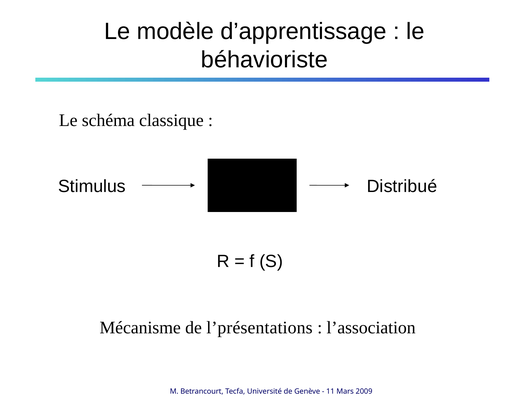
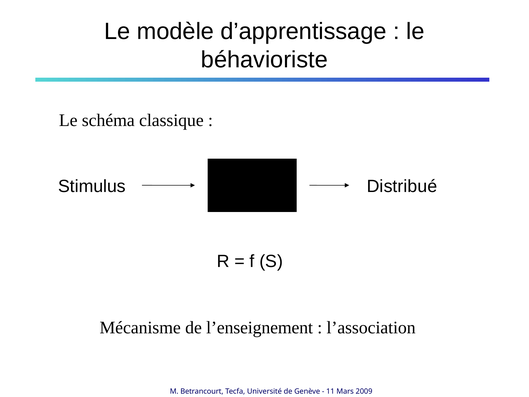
l’présentations: l’présentations -> l’enseignement
